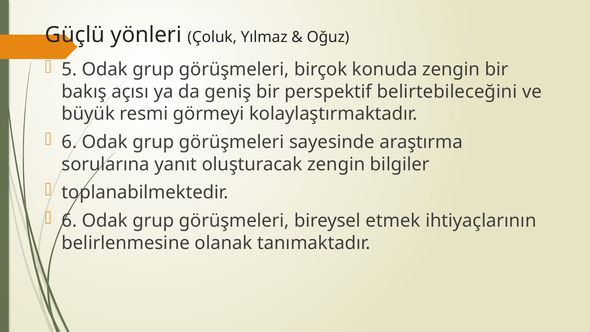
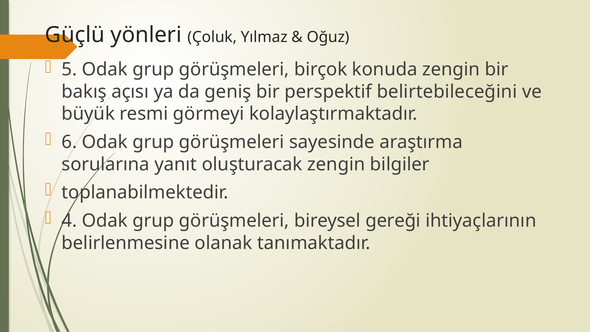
6 at (69, 221): 6 -> 4
etmek: etmek -> gereği
